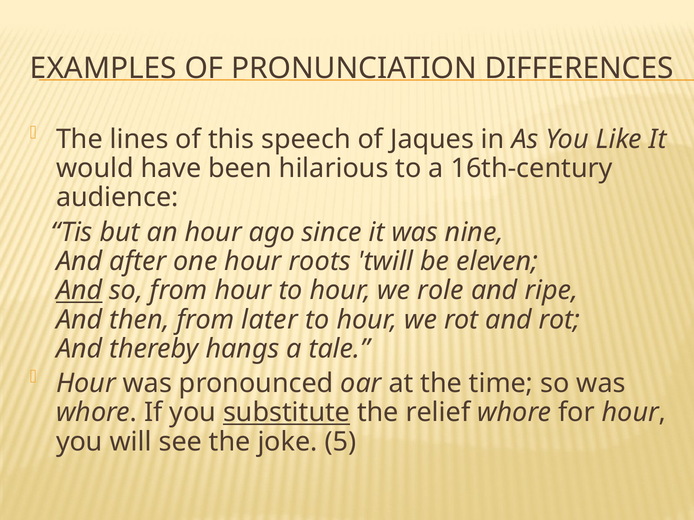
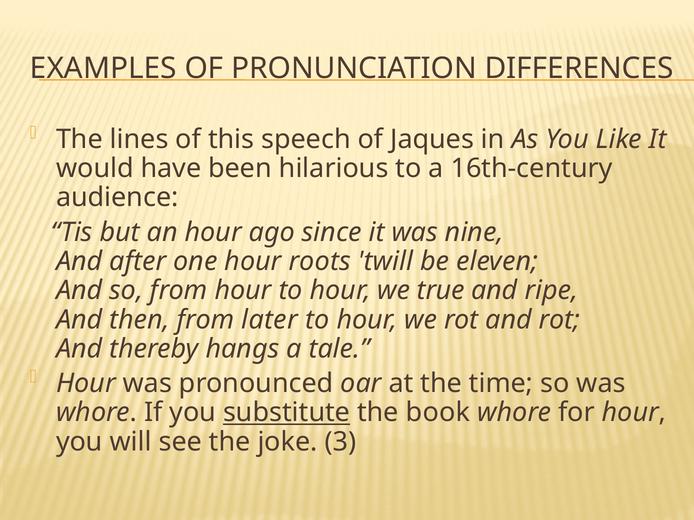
And at (79, 291) underline: present -> none
role: role -> true
relief: relief -> book
5: 5 -> 3
